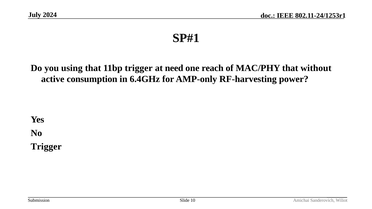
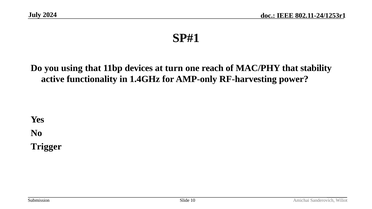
11bp trigger: trigger -> devices
need: need -> turn
without: without -> stability
consumption: consumption -> functionality
6.4GHz: 6.4GHz -> 1.4GHz
